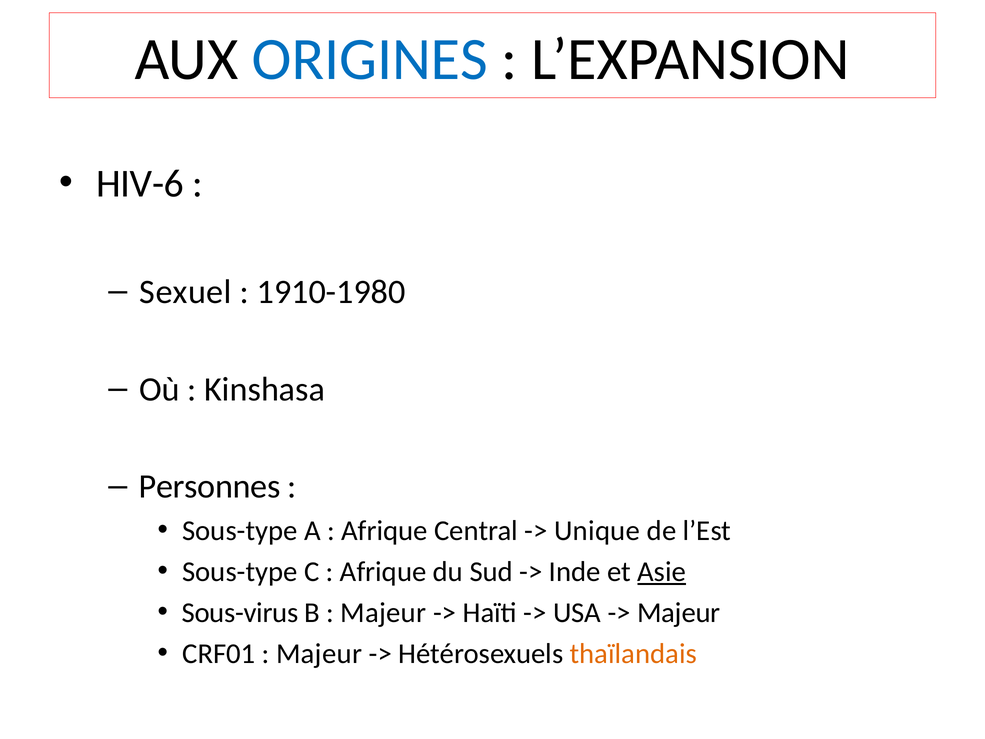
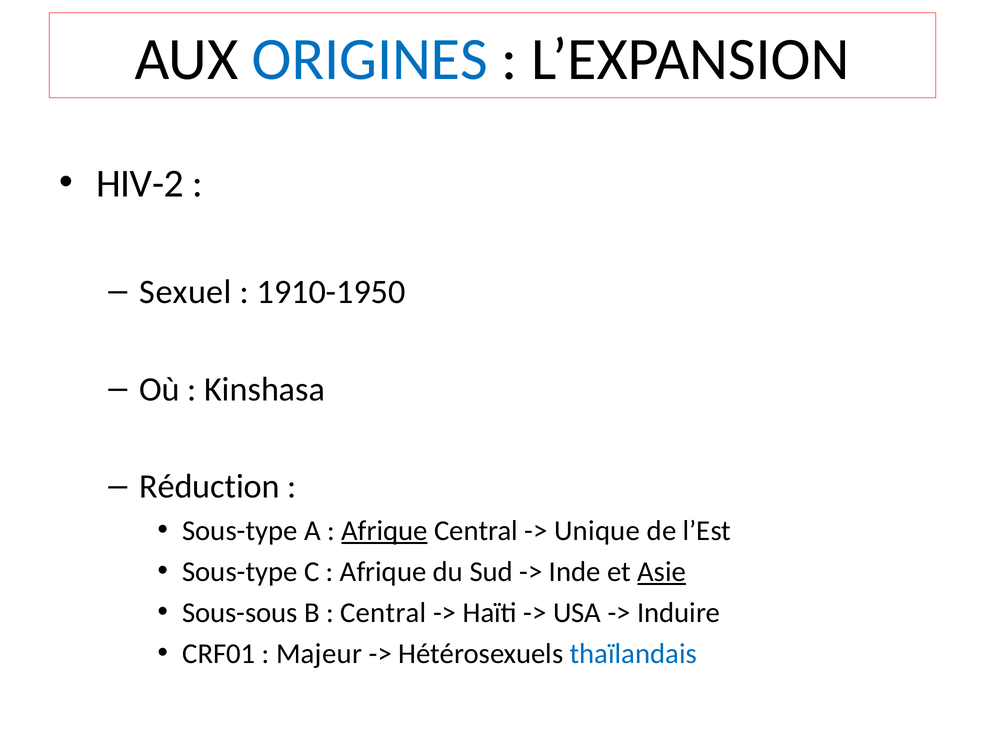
HIV-6: HIV-6 -> HIV-2
1910-1980: 1910-1980 -> 1910-1950
Personnes: Personnes -> Réduction
Afrique at (384, 530) underline: none -> present
Sous-virus: Sous-virus -> Sous-sous
Majeur at (383, 613): Majeur -> Central
Majeur at (679, 613): Majeur -> Induire
thaïlandais colour: orange -> blue
